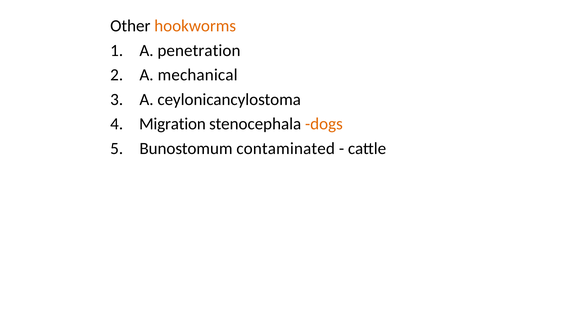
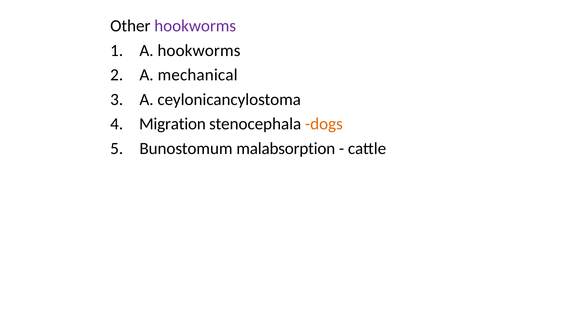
hookworms at (195, 26) colour: orange -> purple
A penetration: penetration -> hookworms
contaminated: contaminated -> malabsorption
